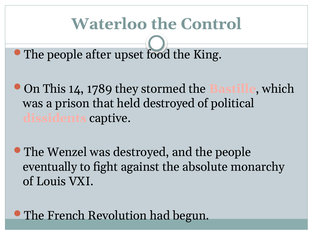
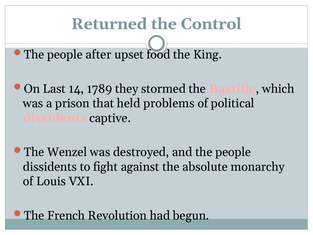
Waterloo: Waterloo -> Returned
This: This -> Last
held destroyed: destroyed -> problems
eventually at (50, 167): eventually -> dissidents
